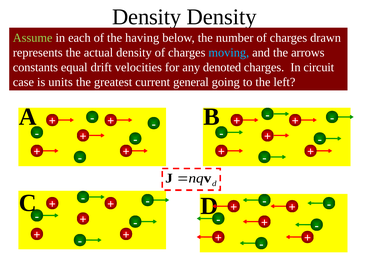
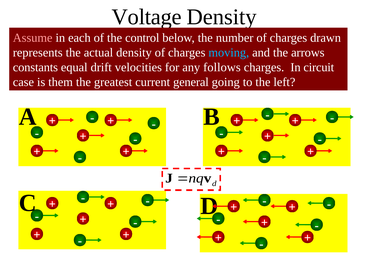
Density at (147, 17): Density -> Voltage
Assume colour: light green -> pink
having: having -> control
denoted: denoted -> follows
units: units -> them
